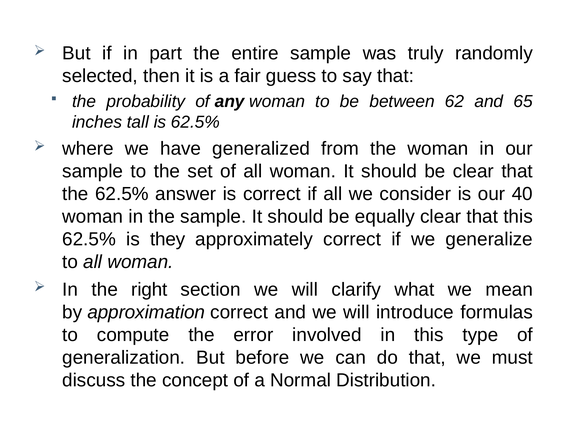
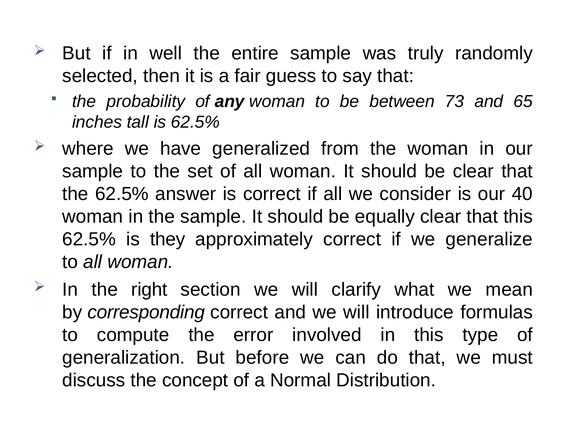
part: part -> well
62: 62 -> 73
approximation: approximation -> corresponding
